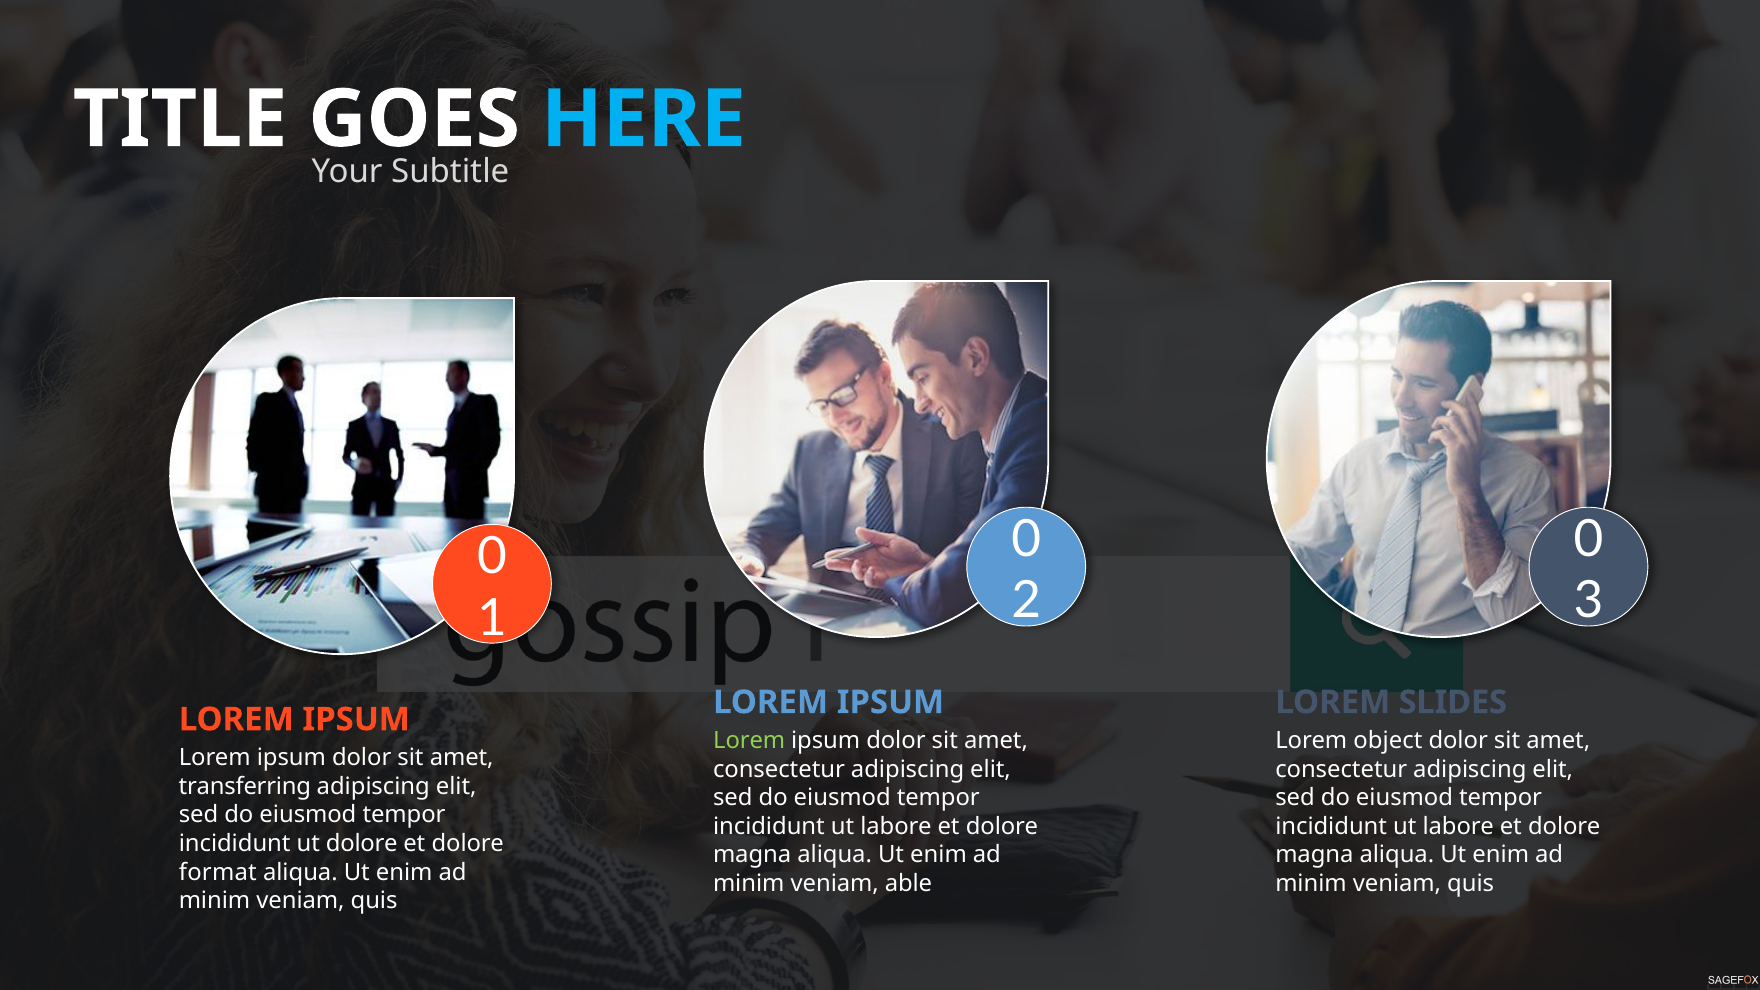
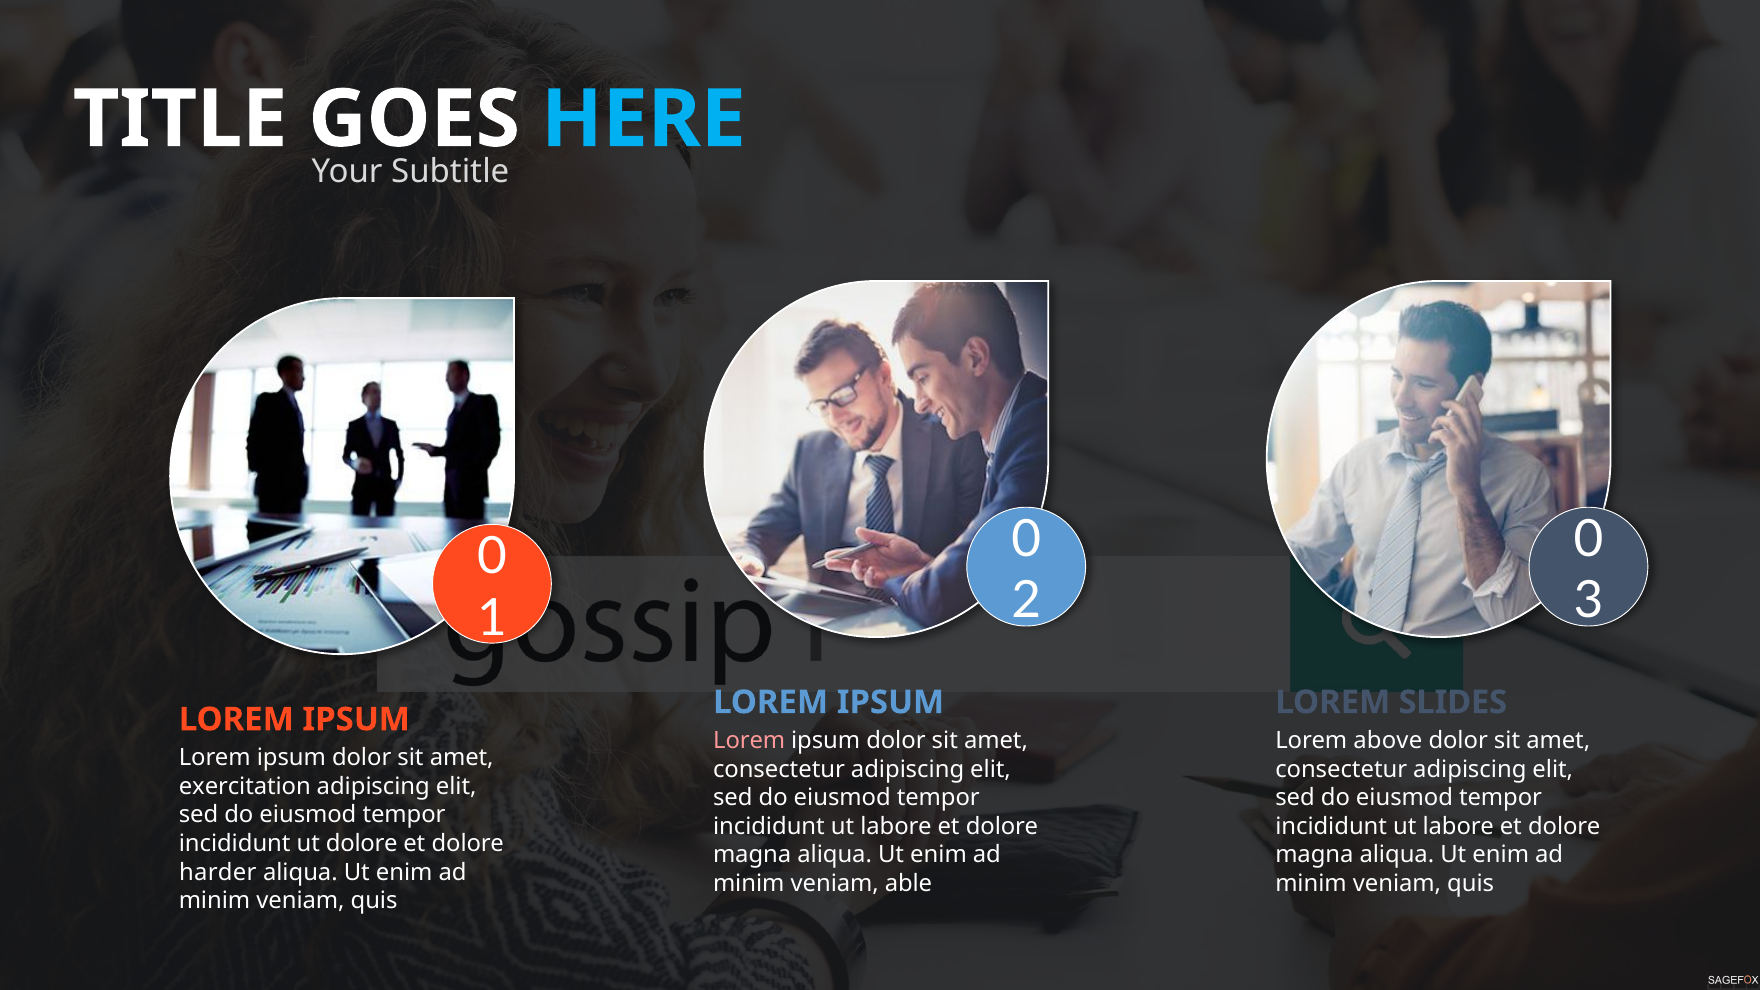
Lorem at (749, 741) colour: light green -> pink
object: object -> above
transferring: transferring -> exercitation
format: format -> harder
